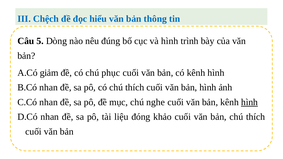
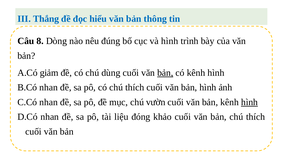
Chệch: Chệch -> Thắng
5: 5 -> 8
phục: phục -> dùng
bản at (165, 73) underline: none -> present
nghe: nghe -> vườn
